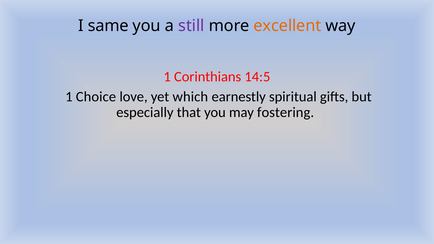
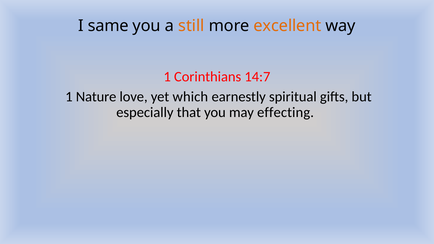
still colour: purple -> orange
14:5: 14:5 -> 14:7
Choice: Choice -> Nature
fostering: fostering -> effecting
